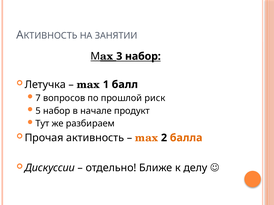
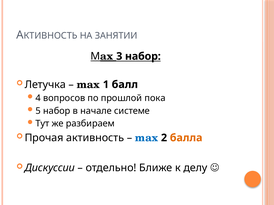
7: 7 -> 4
риск: риск -> пока
продукт: продукт -> системе
max at (147, 138) colour: orange -> blue
